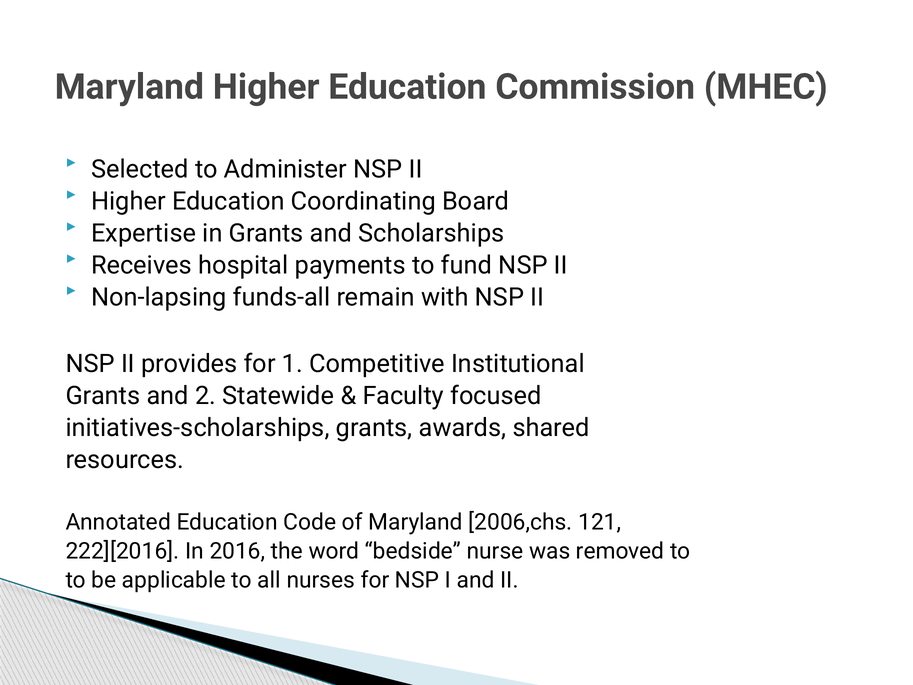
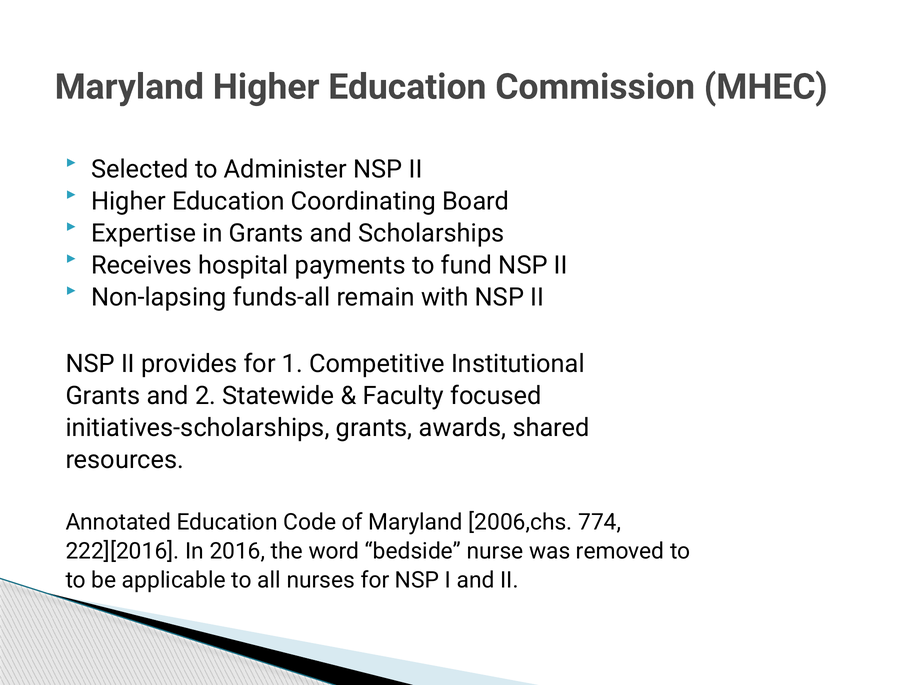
121: 121 -> 774
